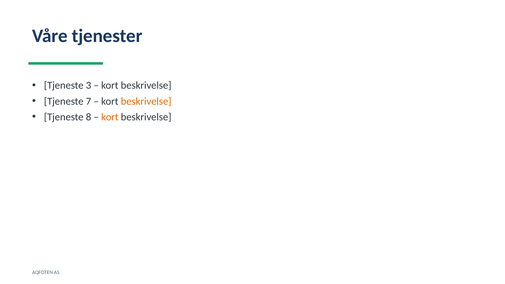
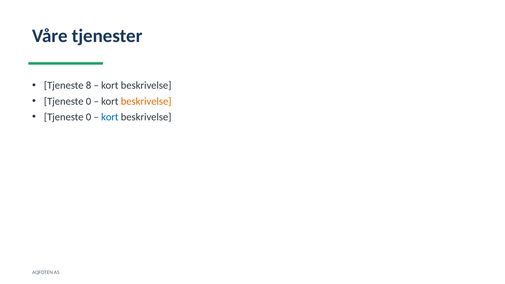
3: 3 -> 8
7 at (89, 101): 7 -> 0
8 at (89, 117): 8 -> 0
kort at (110, 117) colour: orange -> blue
